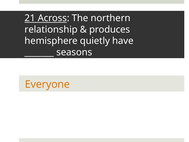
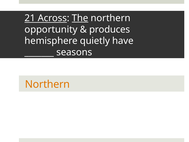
The underline: none -> present
relationship: relationship -> opportunity
Everyone at (47, 84): Everyone -> Northern
